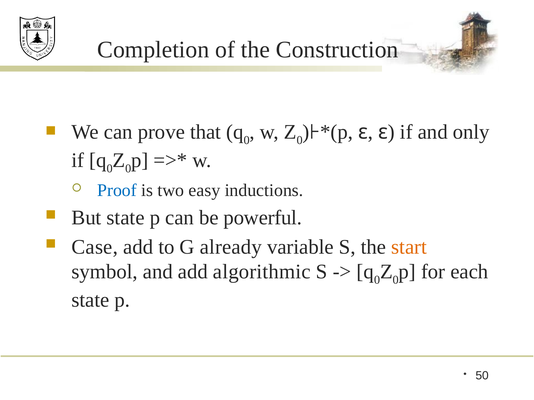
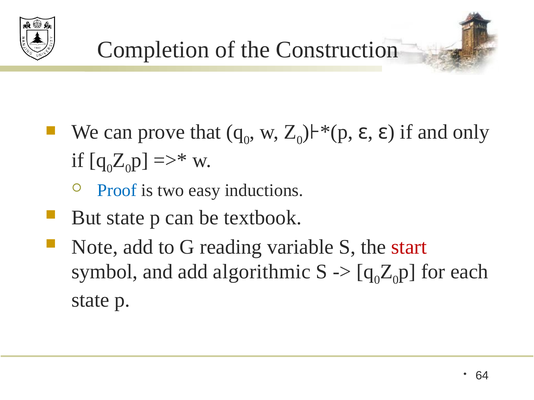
powerful: powerful -> textbook
Case: Case -> Note
already: already -> reading
start colour: orange -> red
50: 50 -> 64
